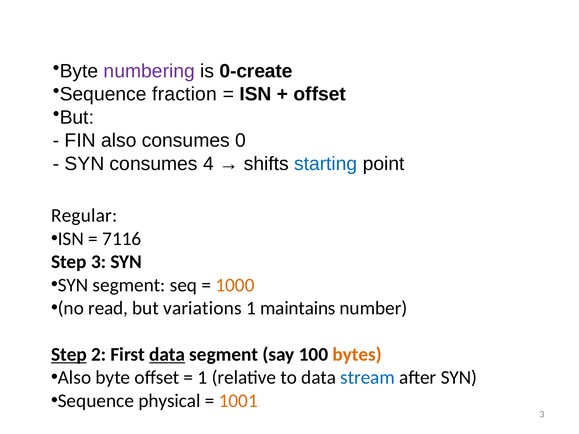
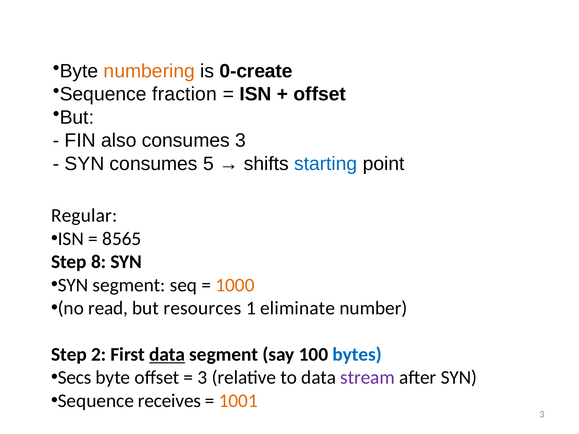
numbering colour: purple -> orange
consumes 0: 0 -> 3
4: 4 -> 5
7116: 7116 -> 8565
Step 3: 3 -> 8
variations: variations -> resources
maintains: maintains -> eliminate
Step at (69, 355) underline: present -> none
bytes colour: orange -> blue
Also at (74, 378): Also -> Secs
1 at (202, 378): 1 -> 3
stream colour: blue -> purple
physical: physical -> receives
